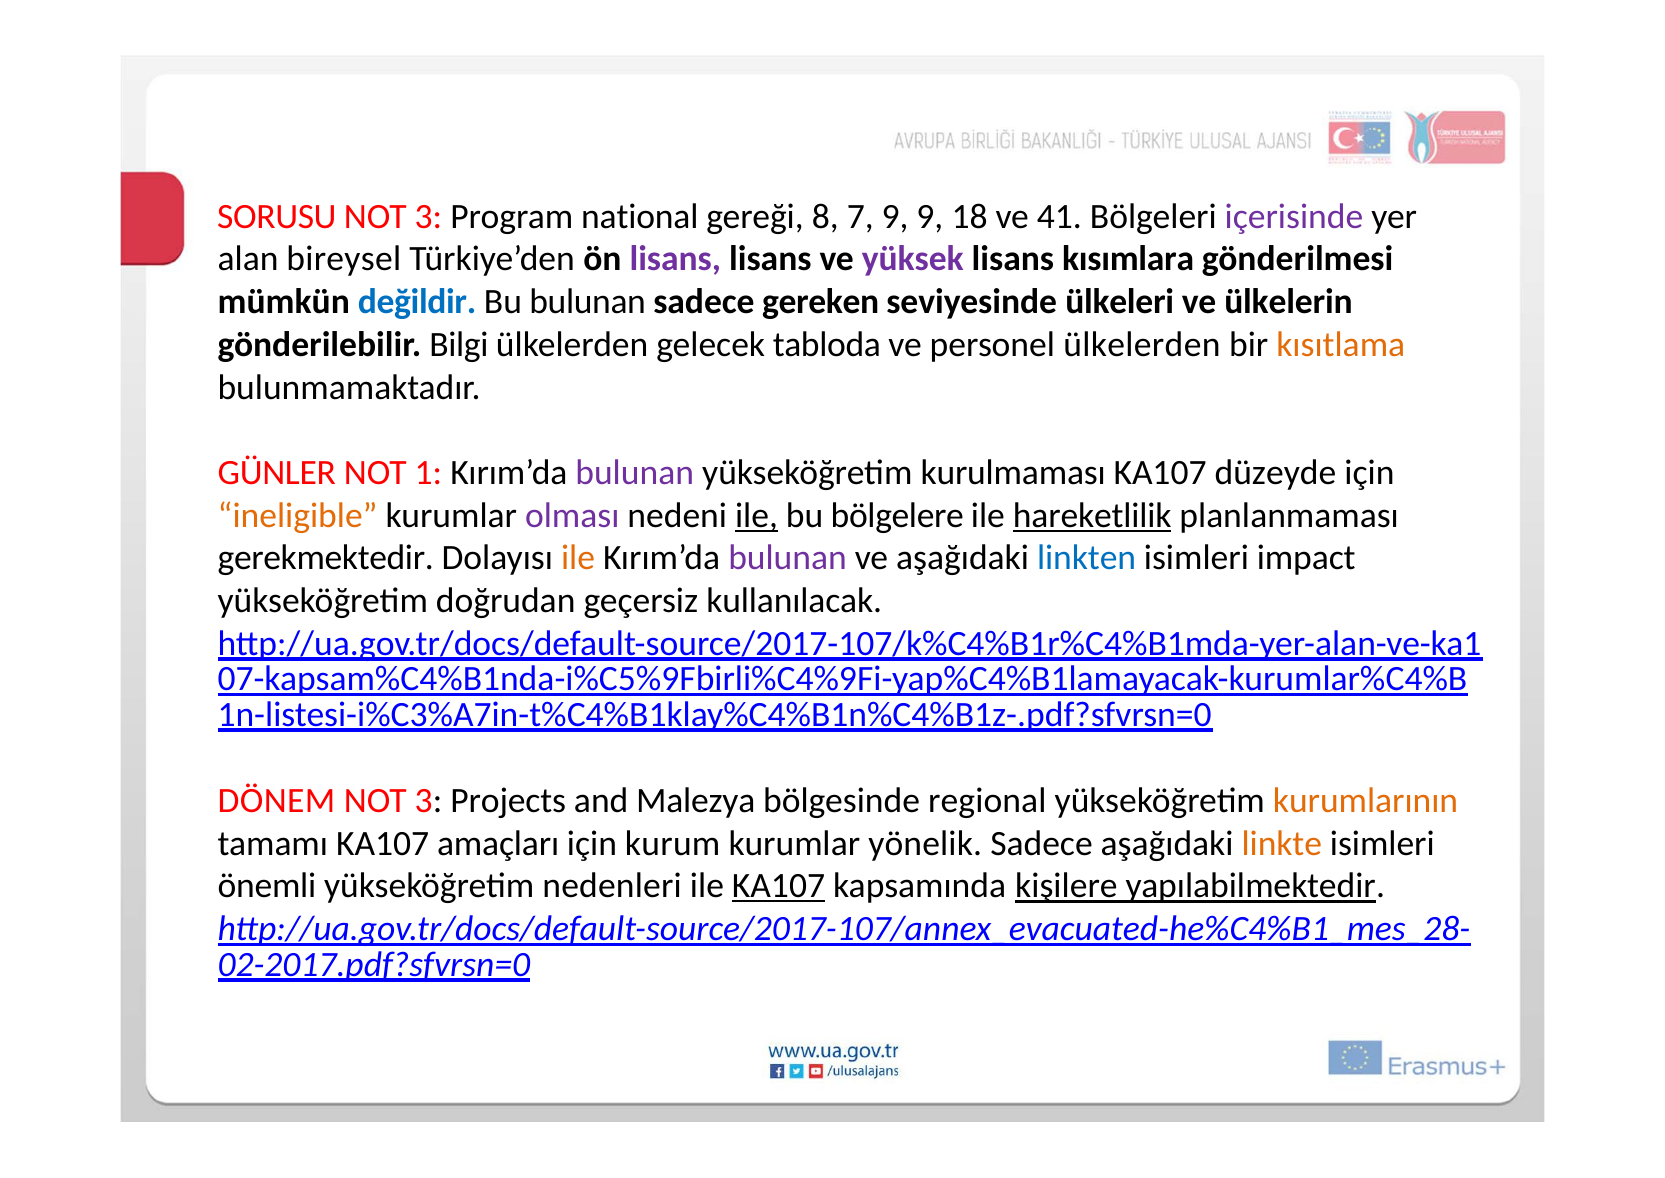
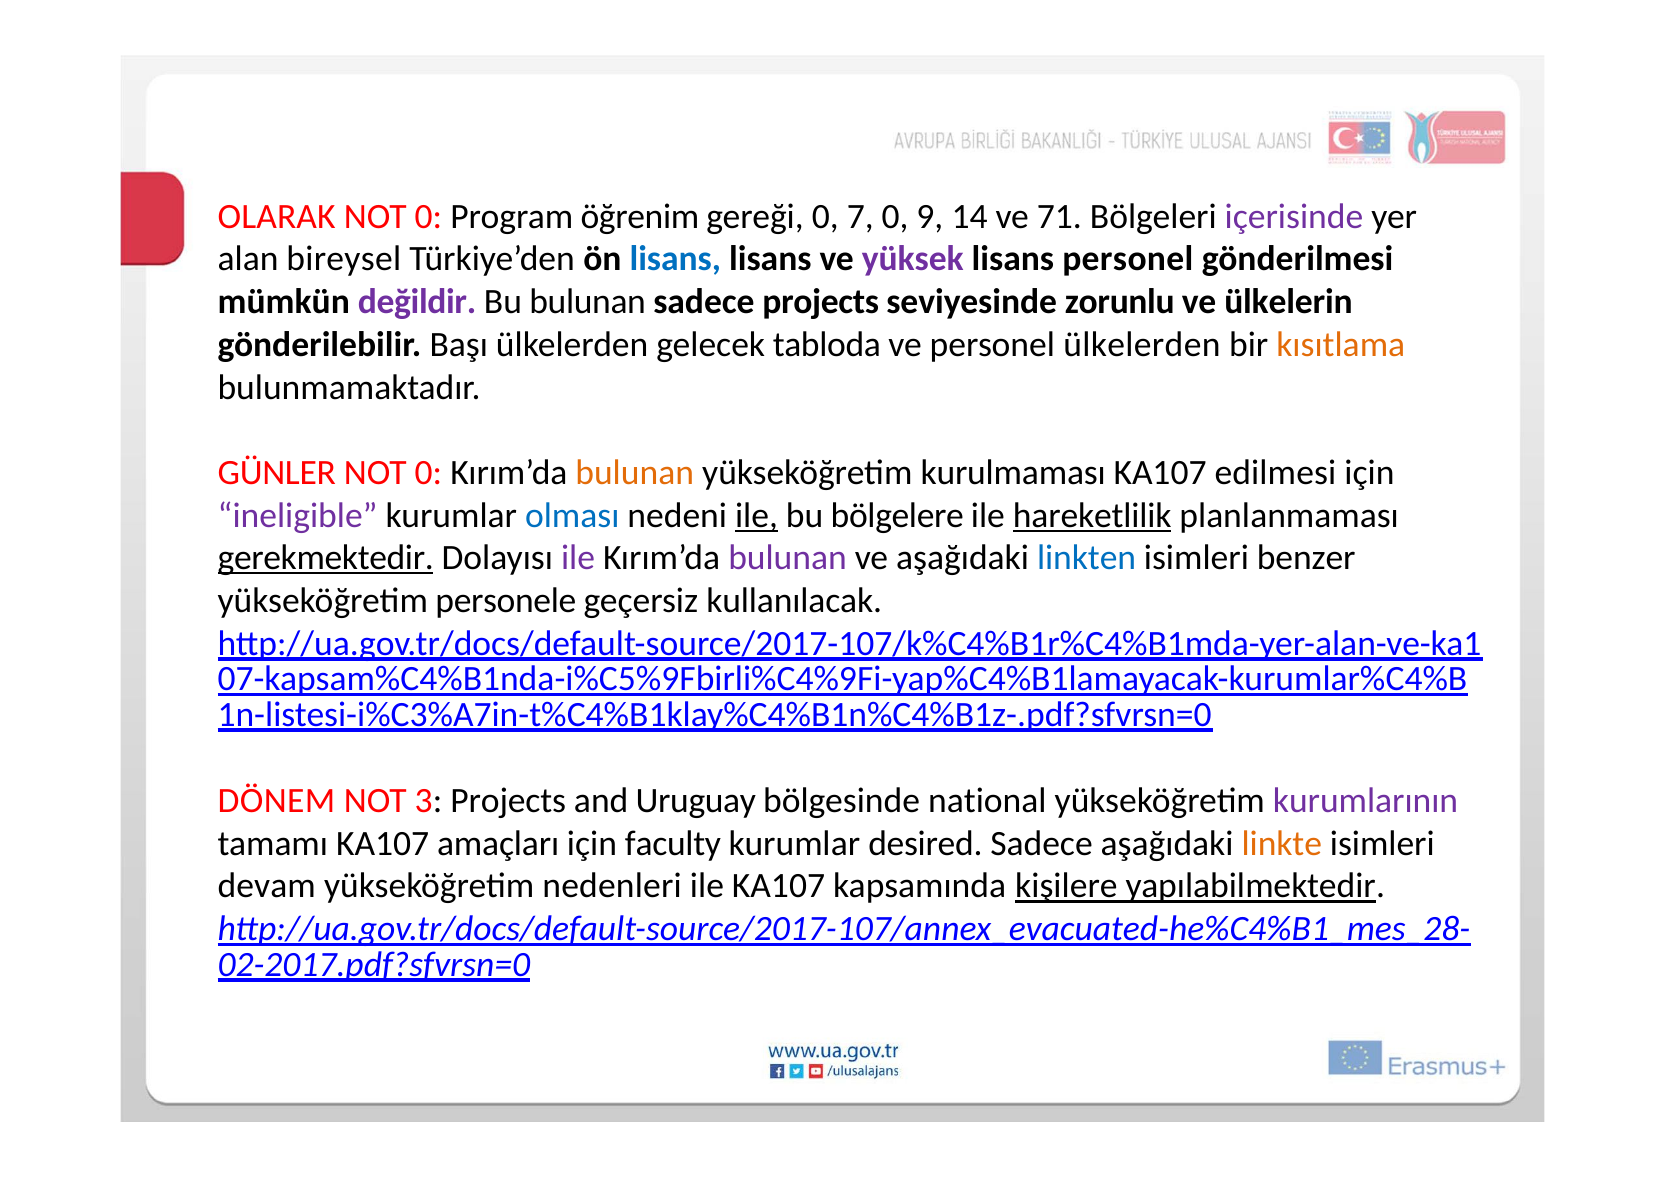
SORUSU: SORUSU -> OLARAK
3 at (428, 217): 3 -> 0
national: national -> öğrenim
gereği 8: 8 -> 0
7 9: 9 -> 0
18: 18 -> 14
41: 41 -> 71
lisans at (675, 259) colour: purple -> blue
lisans kısımlara: kısımlara -> personel
değildir colour: blue -> purple
sadece gereken: gereken -> projects
ülkeleri: ülkeleri -> zorunlu
Bilgi: Bilgi -> Başı
1 at (428, 473): 1 -> 0
bulunan at (635, 473) colour: purple -> orange
düzeyde: düzeyde -> edilmesi
ineligible colour: orange -> purple
olması colour: purple -> blue
gerekmektedir underline: none -> present
ile at (578, 558) colour: orange -> purple
impact: impact -> benzer
doğrudan: doğrudan -> personele
Malezya: Malezya -> Uruguay
regional: regional -> national
kurumlarının colour: orange -> purple
kurum: kurum -> faculty
yönelik: yönelik -> desired
önemli: önemli -> devam
KA107 at (778, 887) underline: present -> none
